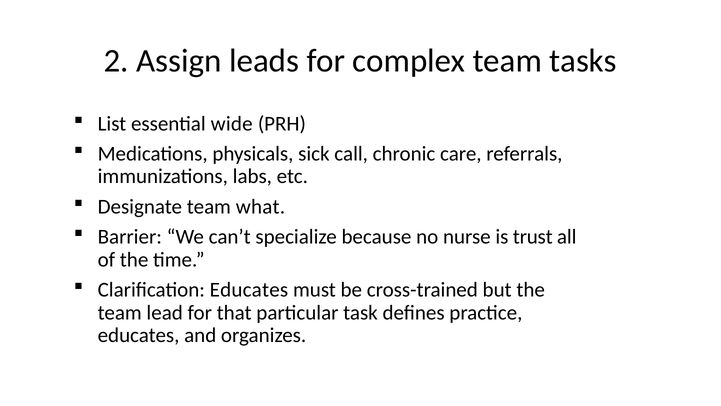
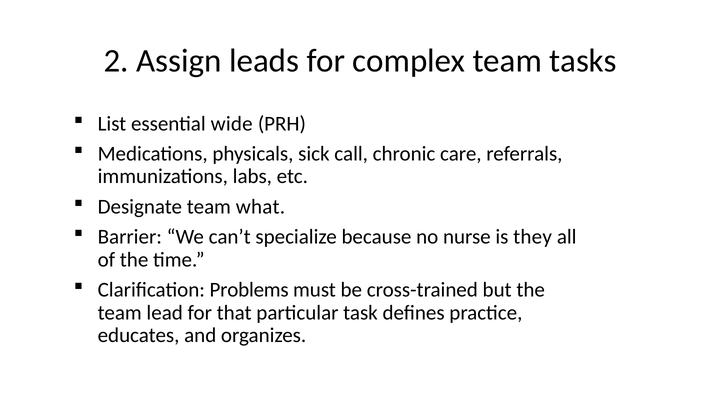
trust: trust -> they
Clarification Educates: Educates -> Problems
